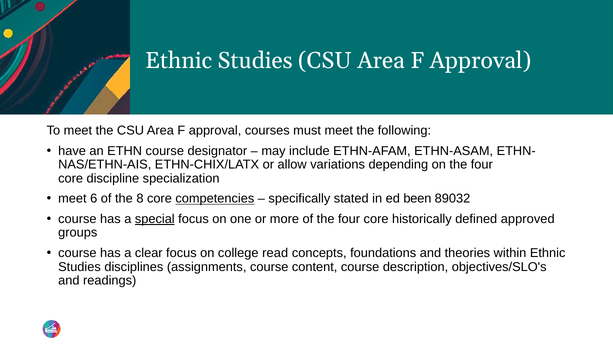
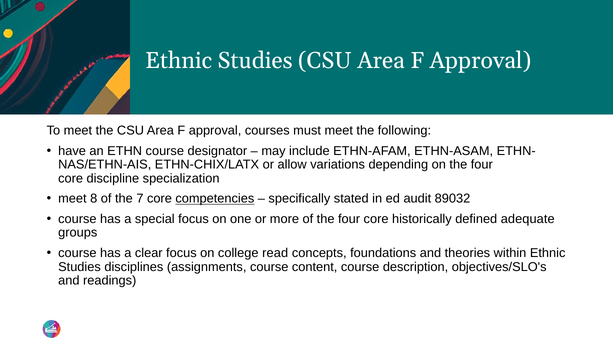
6: 6 -> 8
8: 8 -> 7
been: been -> audit
special underline: present -> none
approved: approved -> adequate
